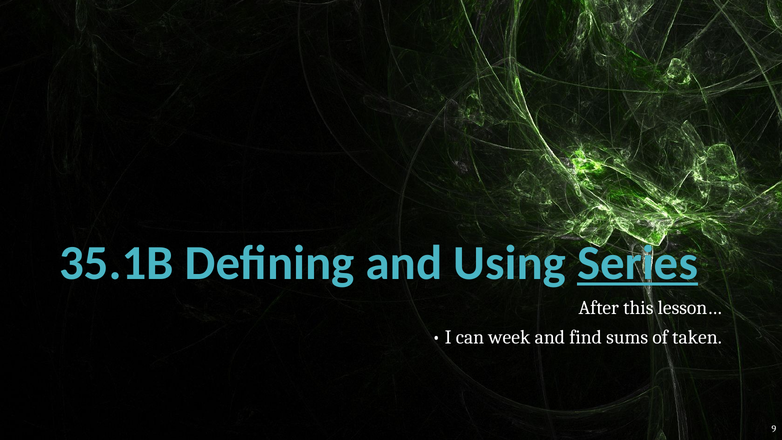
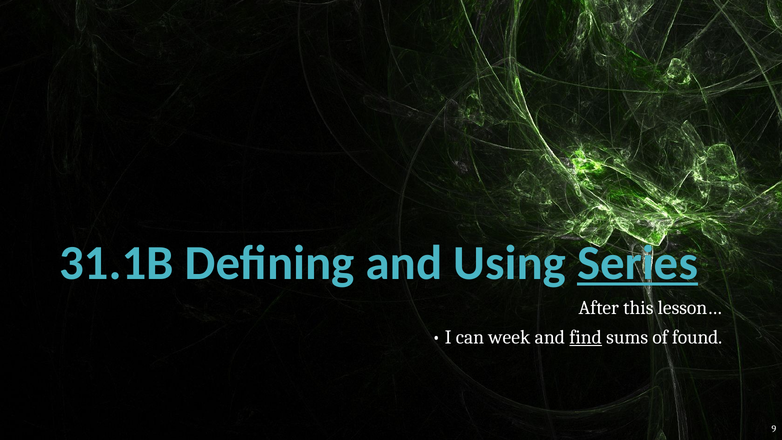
35.1B: 35.1B -> 31.1B
find underline: none -> present
taken: taken -> found
